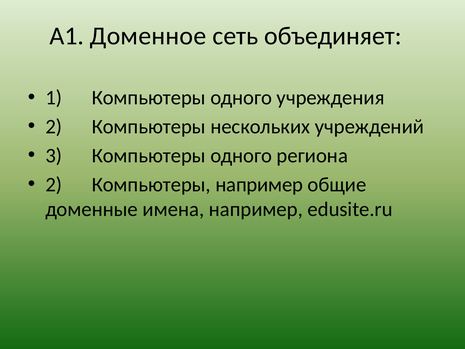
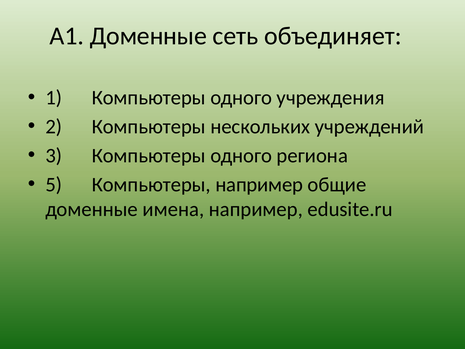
А1 Доменное: Доменное -> Доменные
2 at (54, 184): 2 -> 5
